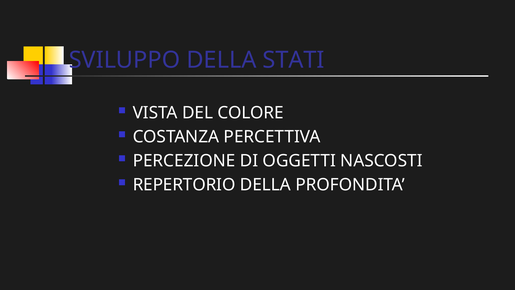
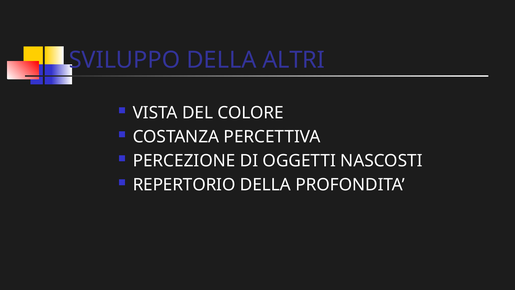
STATI: STATI -> ALTRI
